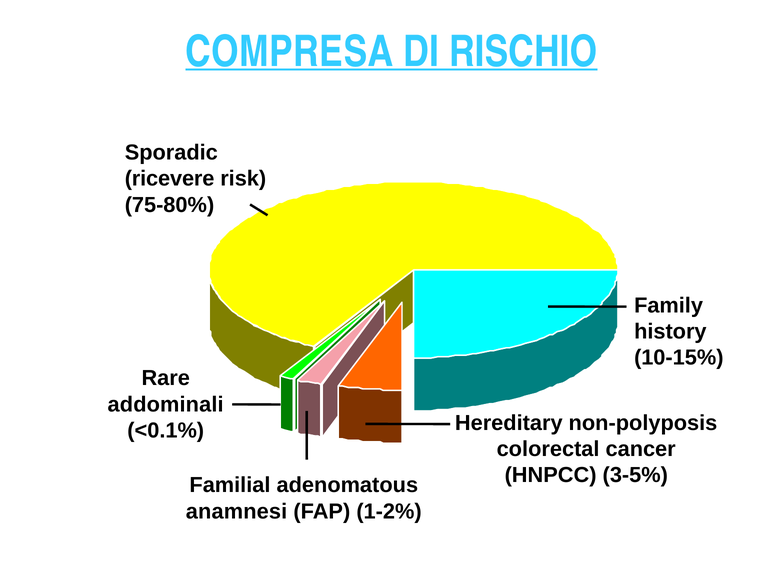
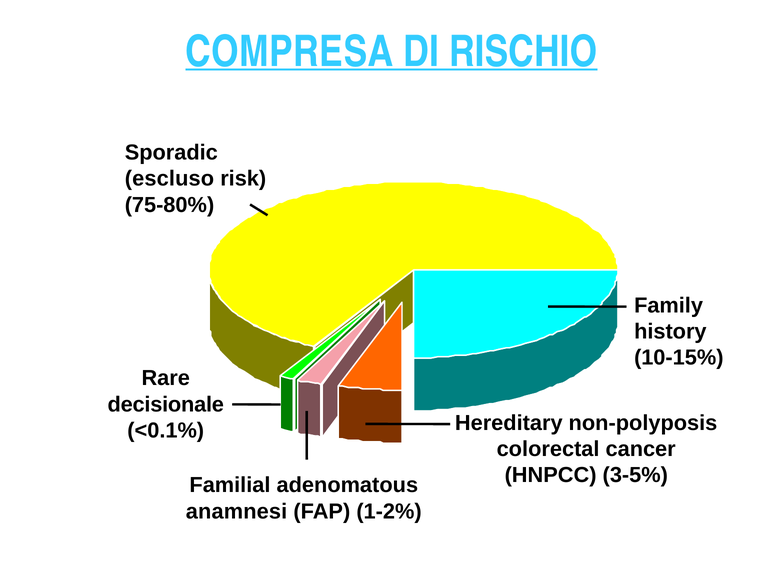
ricevere: ricevere -> escluso
addominali: addominali -> decisionale
